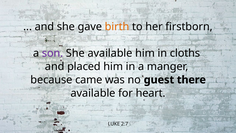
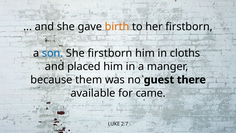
son colour: purple -> blue
She available: available -> firstborn
came: came -> them
heart: heart -> came
